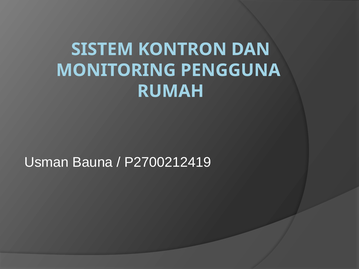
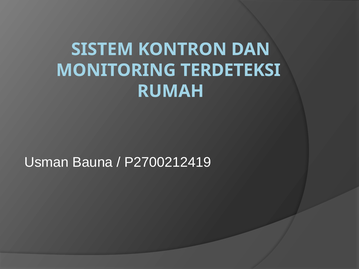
PENGGUNA: PENGGUNA -> TERDETEKSI
